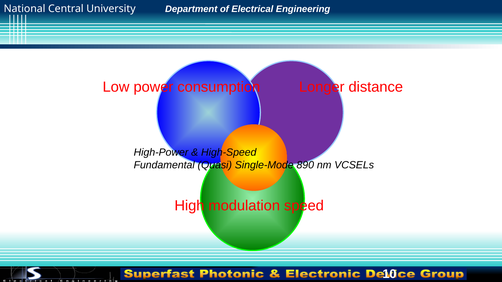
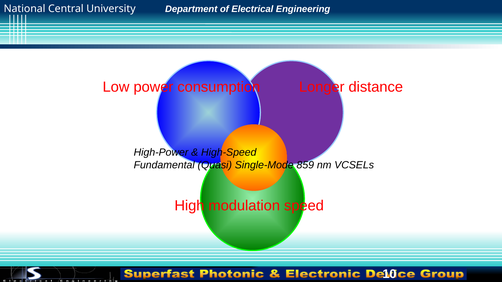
890: 890 -> 859
